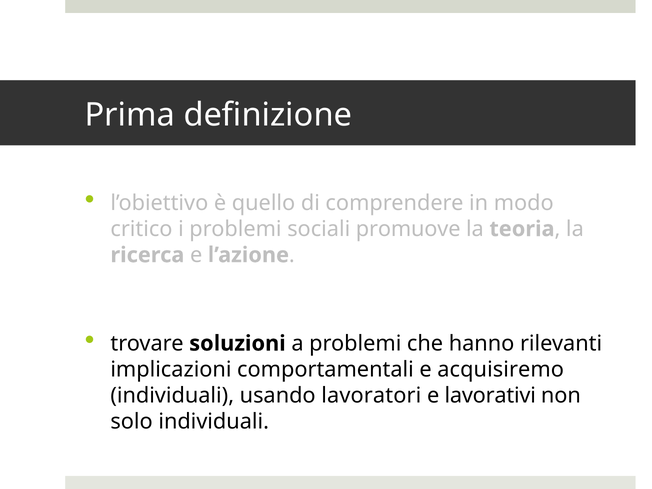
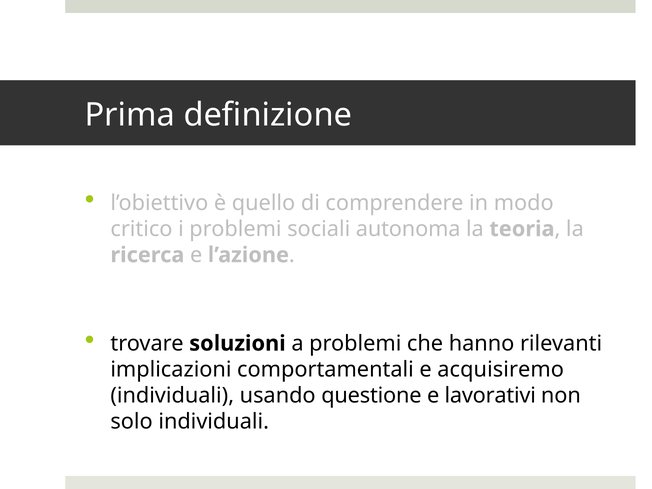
promuove: promuove -> autonoma
lavoratori: lavoratori -> questione
